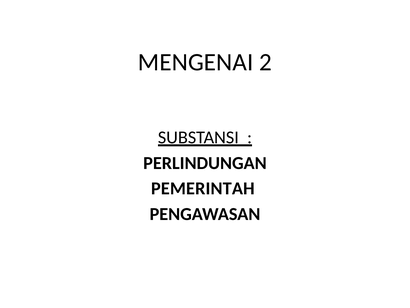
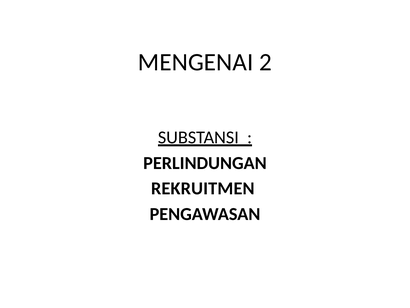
PEMERINTAH: PEMERINTAH -> REKRUITMEN
